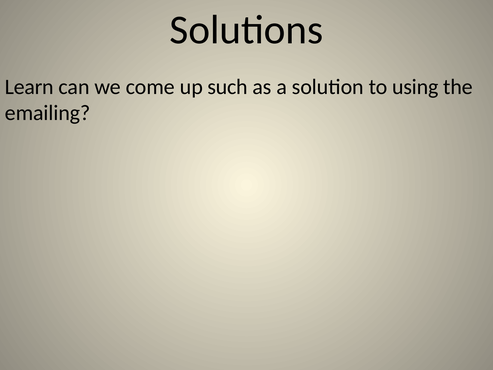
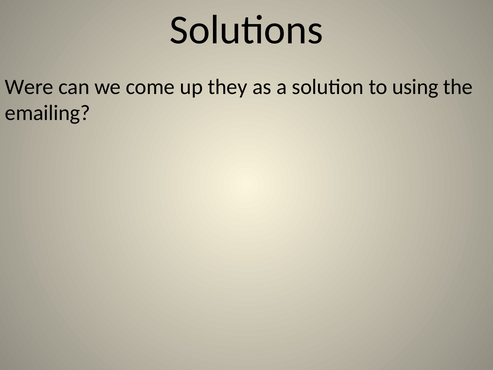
Learn: Learn -> Were
such: such -> they
